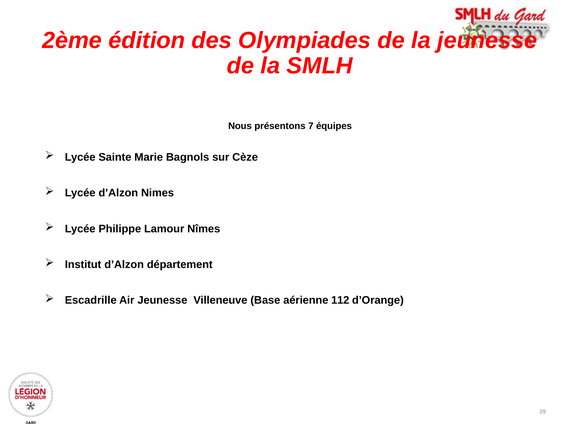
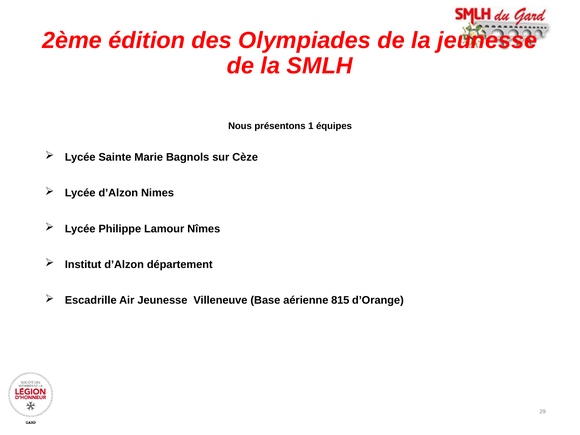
7: 7 -> 1
112: 112 -> 815
